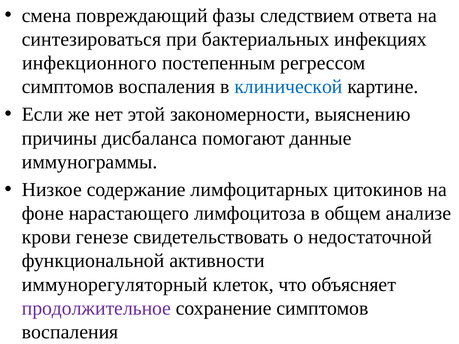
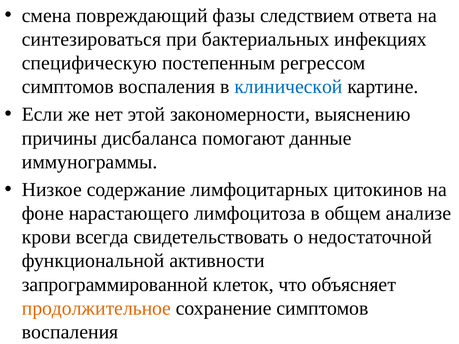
инфекционного: инфекционного -> специфическую
генезе: генезе -> всегда
иммунорегуляторный: иммунорегуляторный -> запрограммированной
продолжительное colour: purple -> orange
